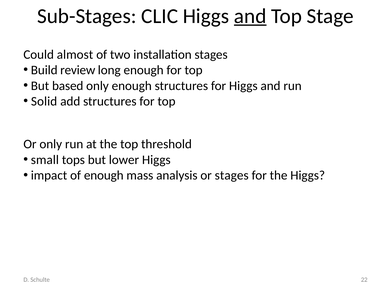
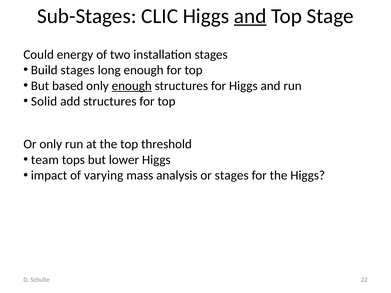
almost: almost -> energy
Build review: review -> stages
enough at (132, 86) underline: none -> present
small: small -> team
of enough: enough -> varying
